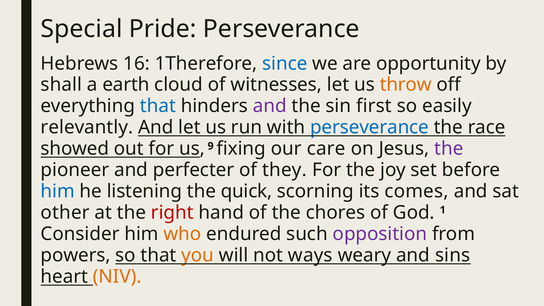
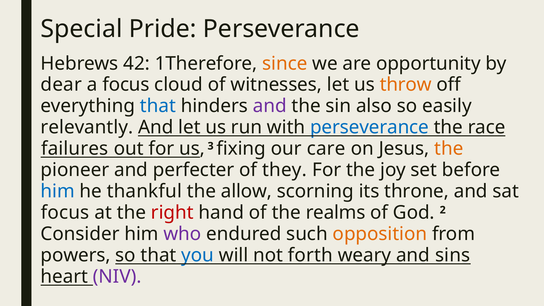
16: 16 -> 42
since colour: blue -> orange
shall: shall -> dear
a earth: earth -> focus
first: first -> also
showed: showed -> failures
9: 9 -> 3
the at (449, 149) colour: purple -> orange
listening: listening -> thankful
quick: quick -> allow
comes: comes -> throne
other at (65, 213): other -> focus
chores: chores -> realms
1: 1 -> 2
who colour: orange -> purple
opposition colour: purple -> orange
you colour: orange -> blue
ways: ways -> forth
NIV colour: orange -> purple
